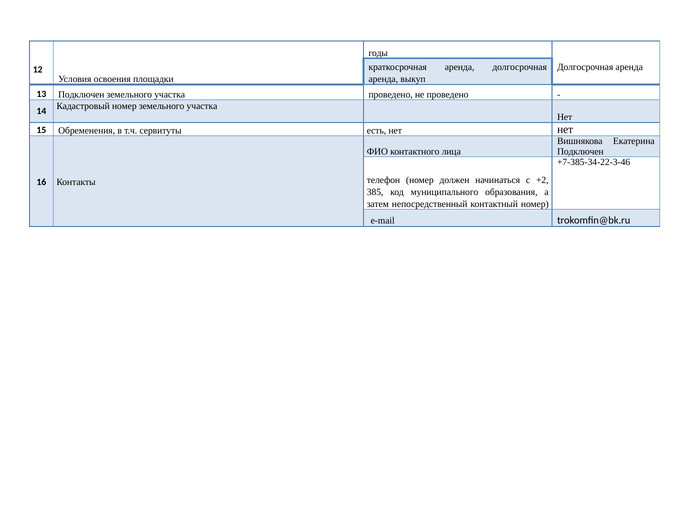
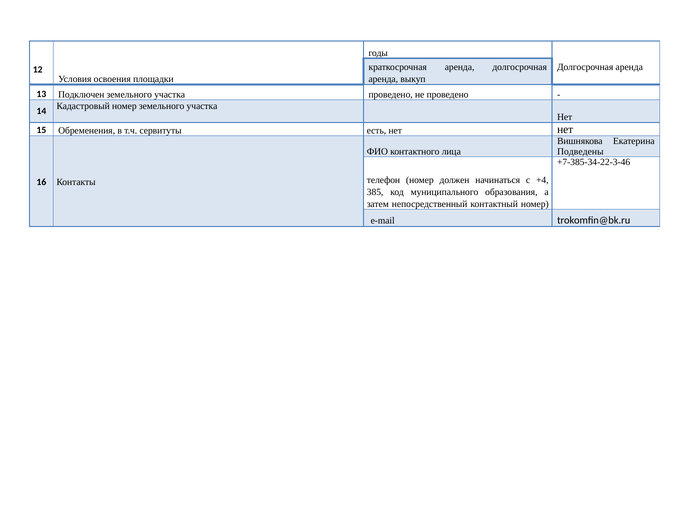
Подключен at (580, 152): Подключен -> Подведены
+2: +2 -> +4
